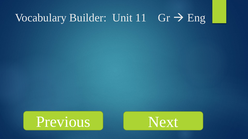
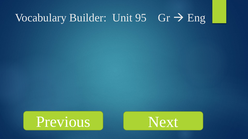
11: 11 -> 95
